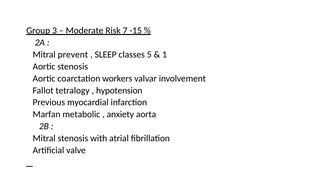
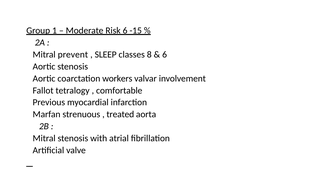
3: 3 -> 1
Risk 7: 7 -> 6
5: 5 -> 8
1 at (165, 54): 1 -> 6
hypotension: hypotension -> comfortable
metabolic: metabolic -> strenuous
anxiety: anxiety -> treated
